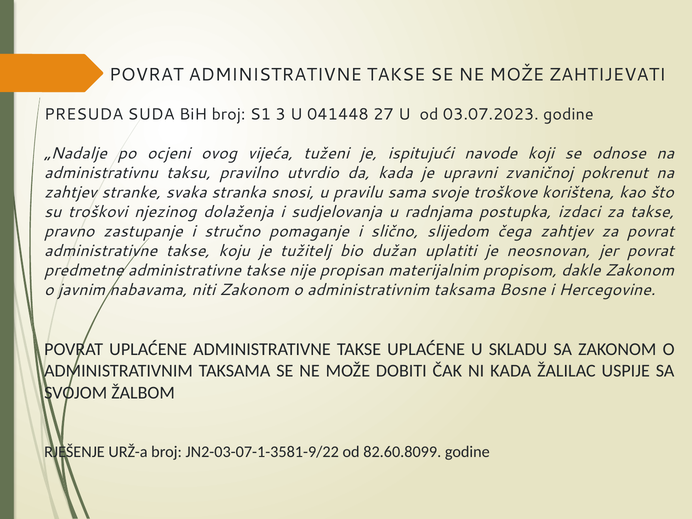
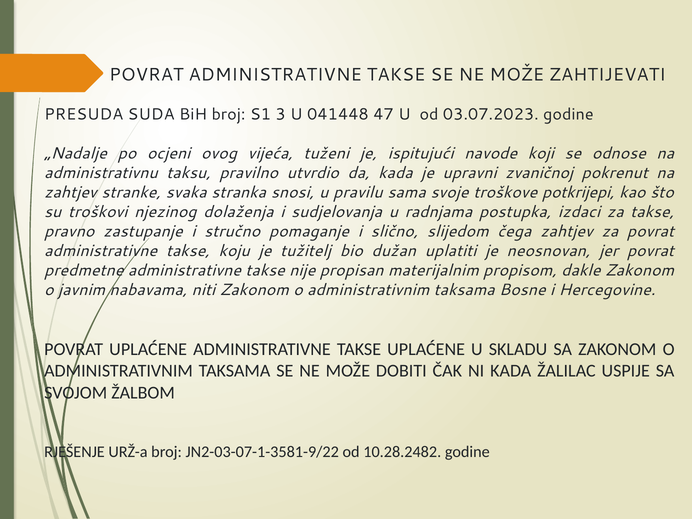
27: 27 -> 47
korištena: korištena -> potkrijepi
82.60.8099: 82.60.8099 -> 10.28.2482
